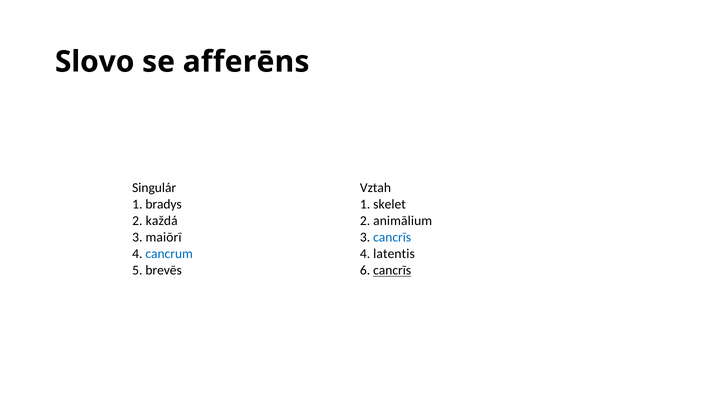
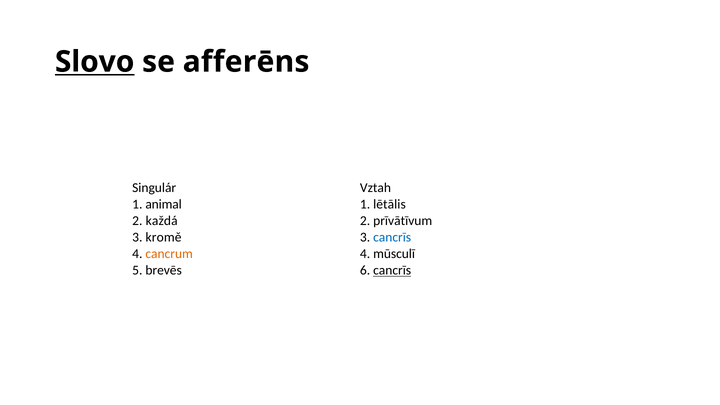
Slovo underline: none -> present
bradys: bradys -> animal
skelet: skelet -> lētālis
animālium: animālium -> prīvātīvum
maiōrī: maiōrī -> kromě
cancrum colour: blue -> orange
latentis: latentis -> mūsculī
